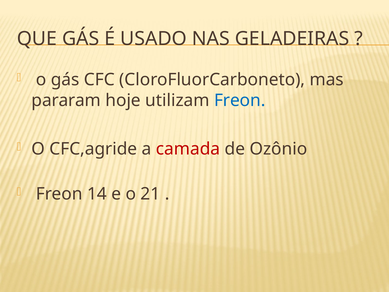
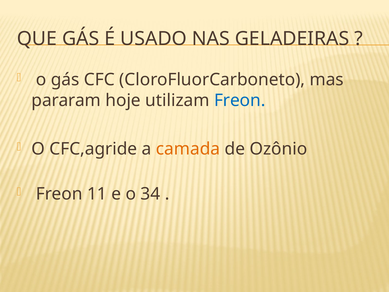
camada colour: red -> orange
14: 14 -> 11
21: 21 -> 34
